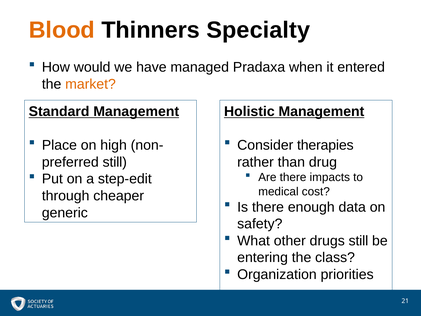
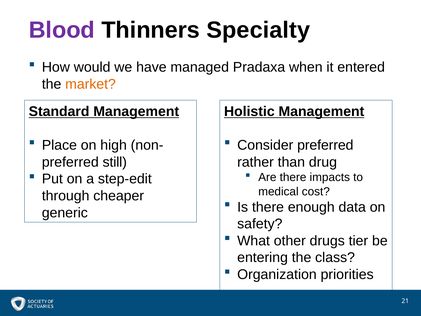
Blood colour: orange -> purple
Consider therapies: therapies -> preferred
drugs still: still -> tier
